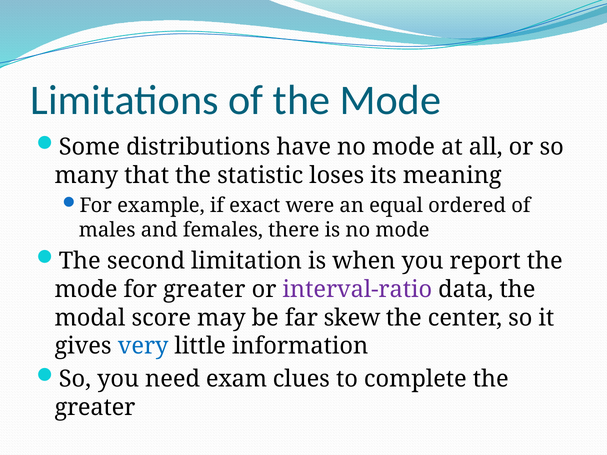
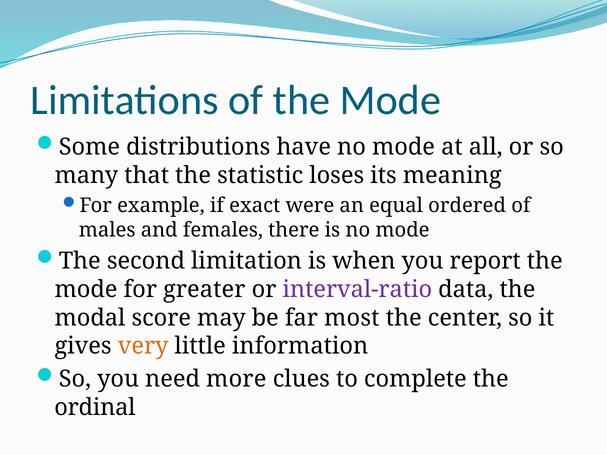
skew: skew -> most
very colour: blue -> orange
exam: exam -> more
greater at (95, 408): greater -> ordinal
